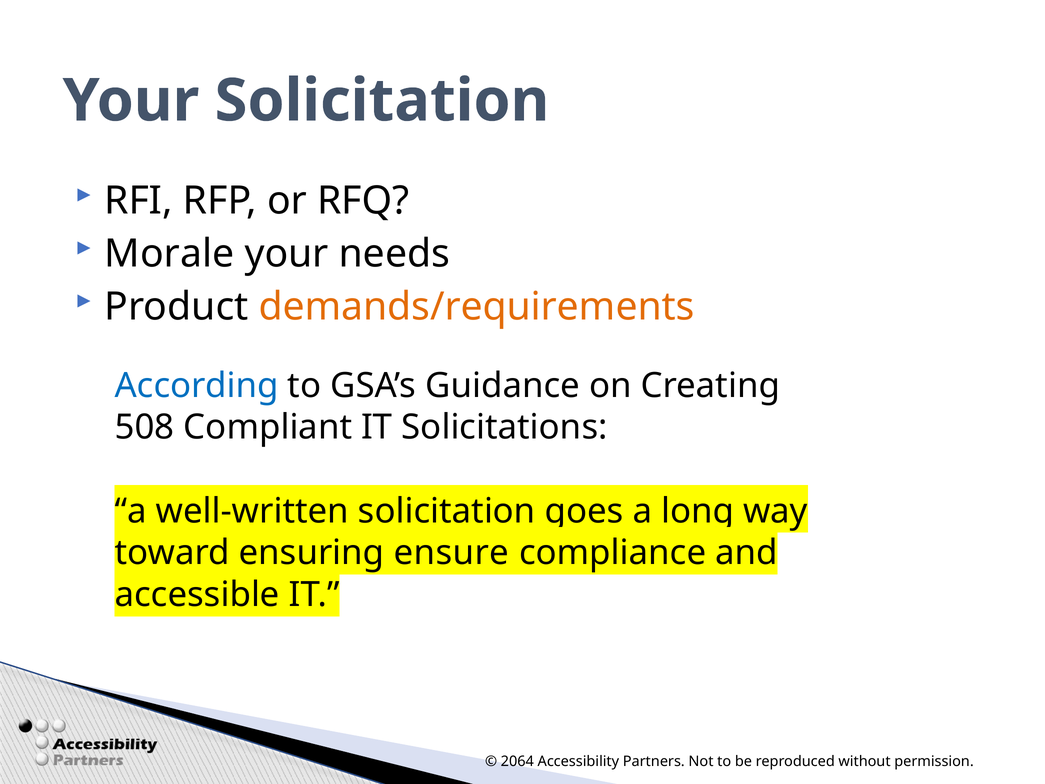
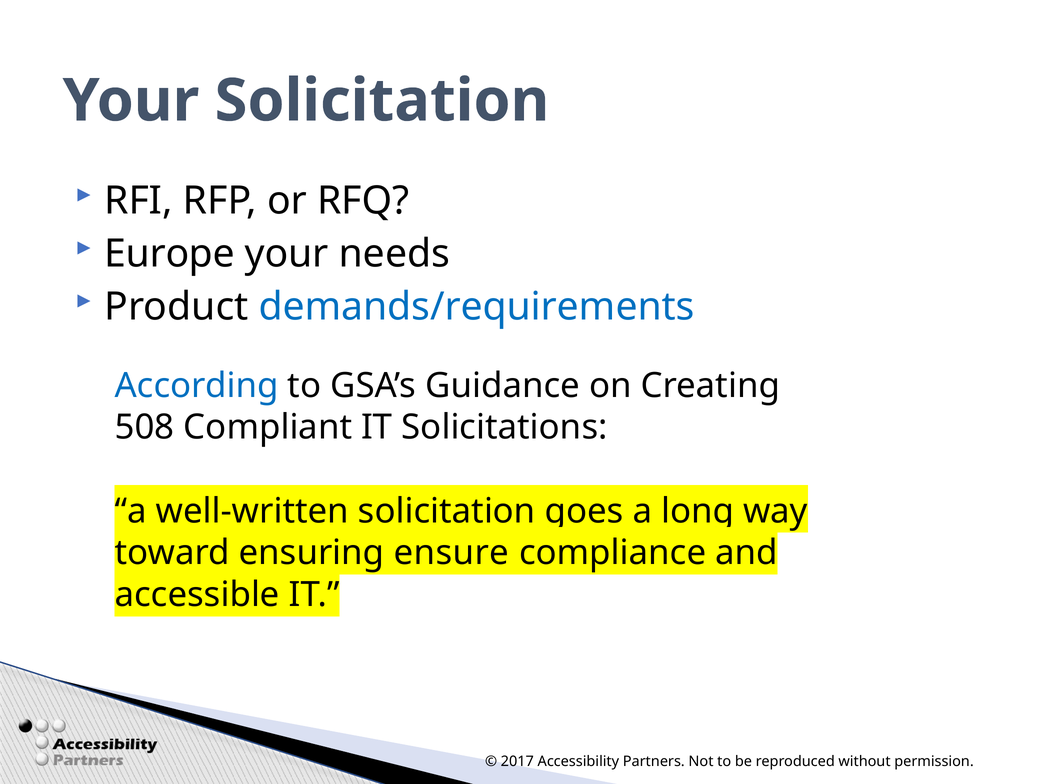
Morale: Morale -> Europe
demands/requirements colour: orange -> blue
2064: 2064 -> 2017
